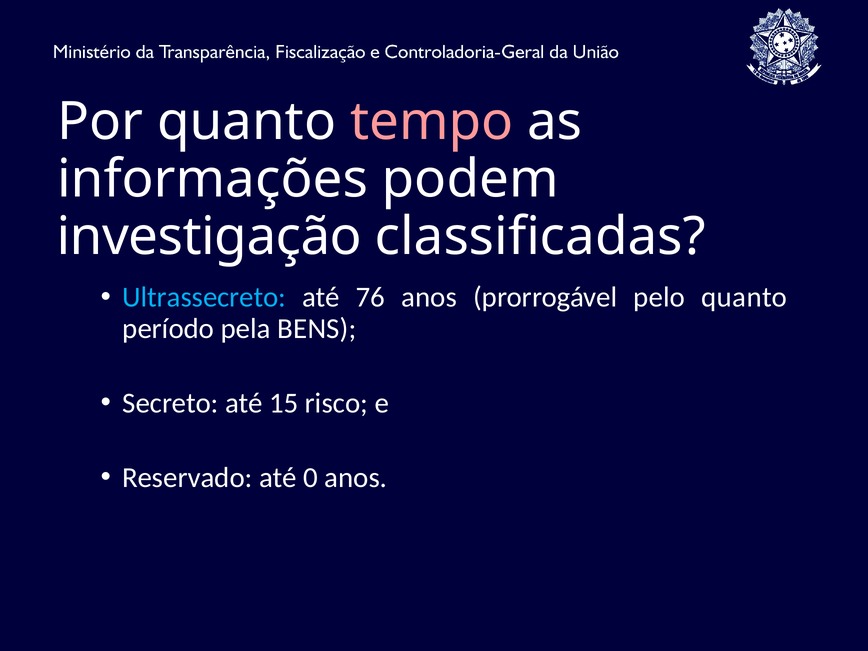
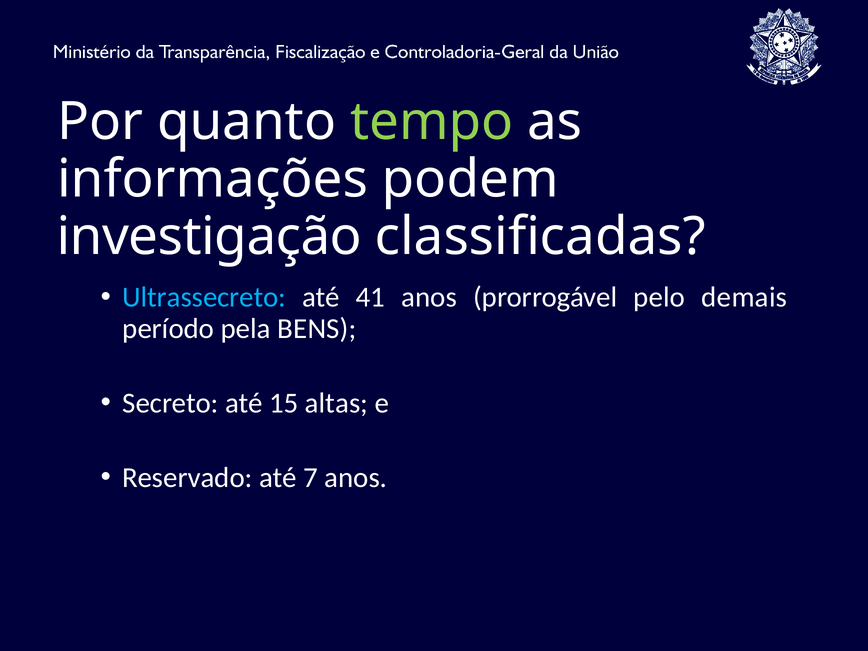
tempo colour: pink -> light green
76: 76 -> 41
pelo quanto: quanto -> demais
risco: risco -> altas
0: 0 -> 7
